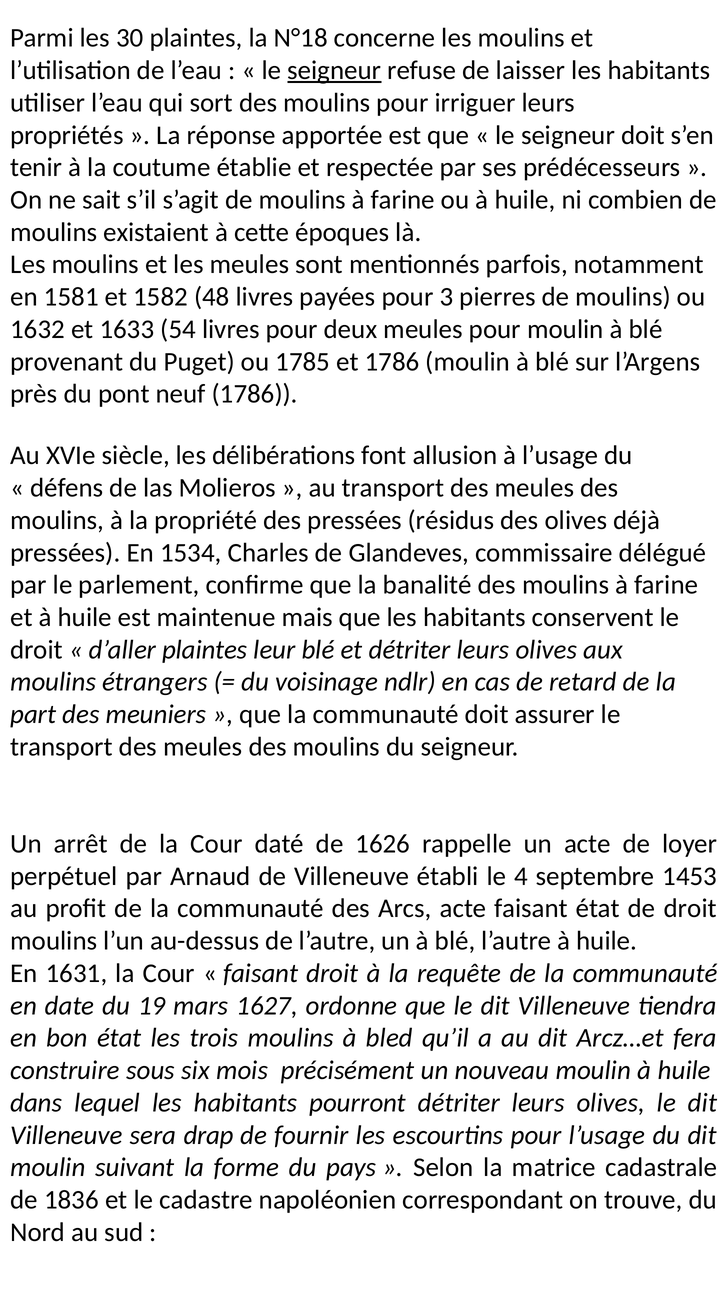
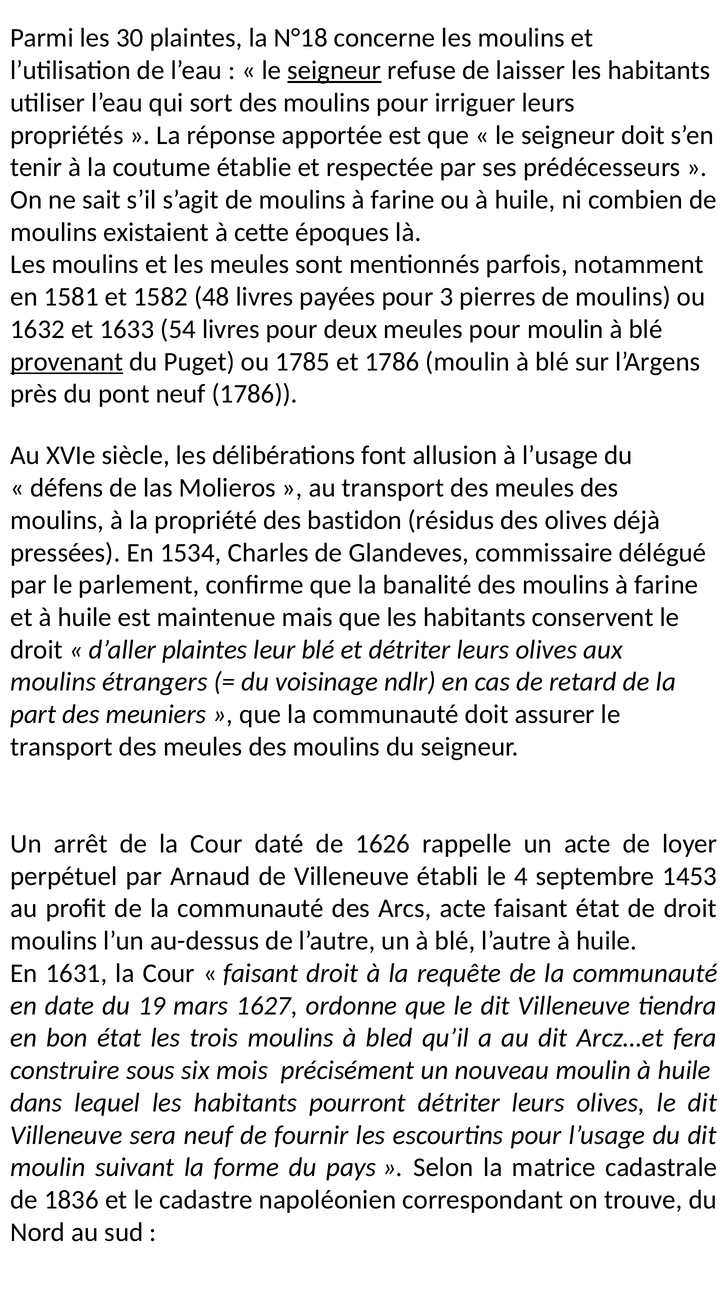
provenant underline: none -> present
des pressées: pressées -> bastidon
sera drap: drap -> neuf
